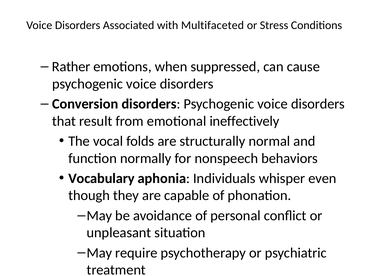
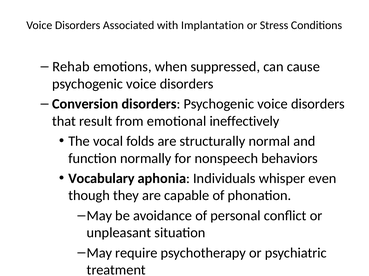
Multifaceted: Multifaceted -> Implantation
Rather: Rather -> Rehab
